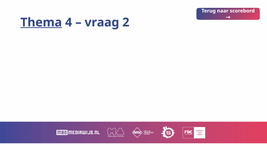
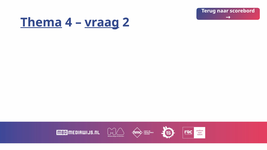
vraag underline: none -> present
